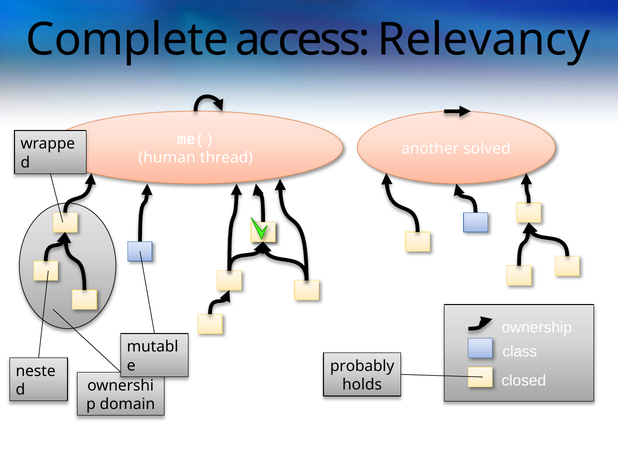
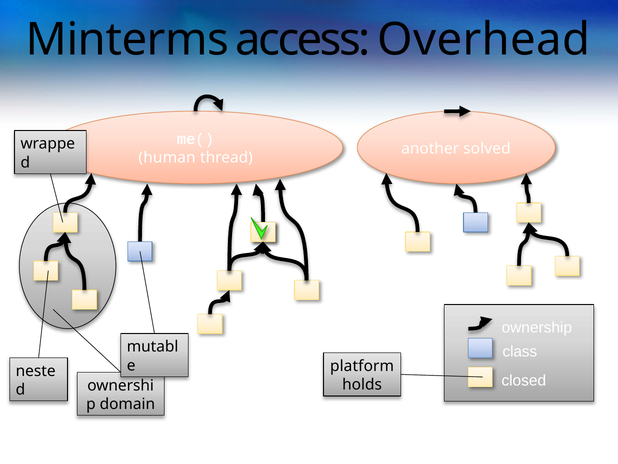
Complete: Complete -> Minterms
Relevancy: Relevancy -> Overhead
probably: probably -> platform
